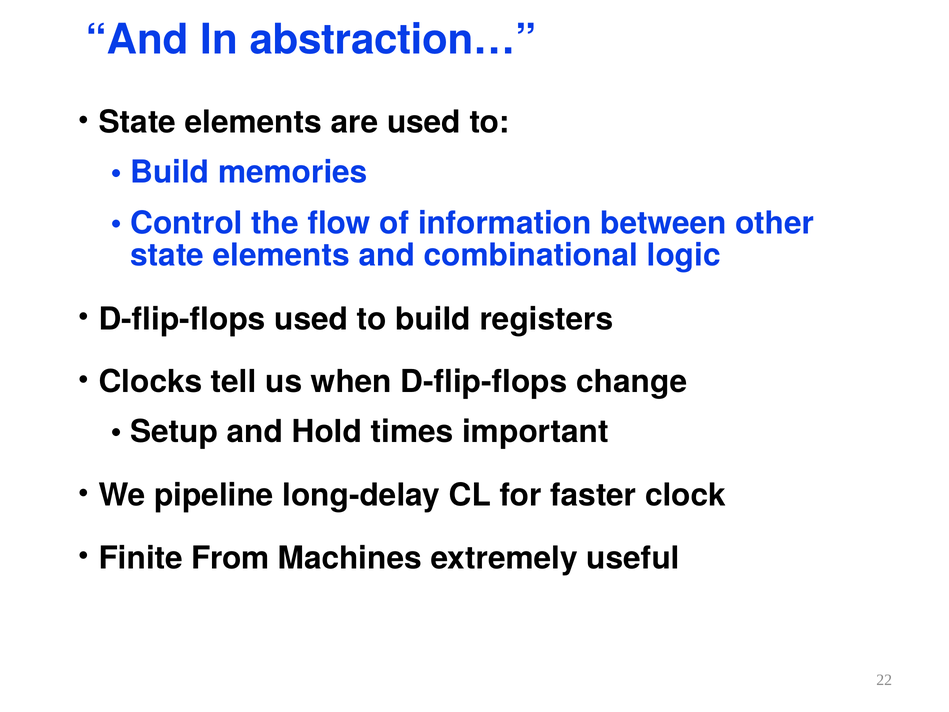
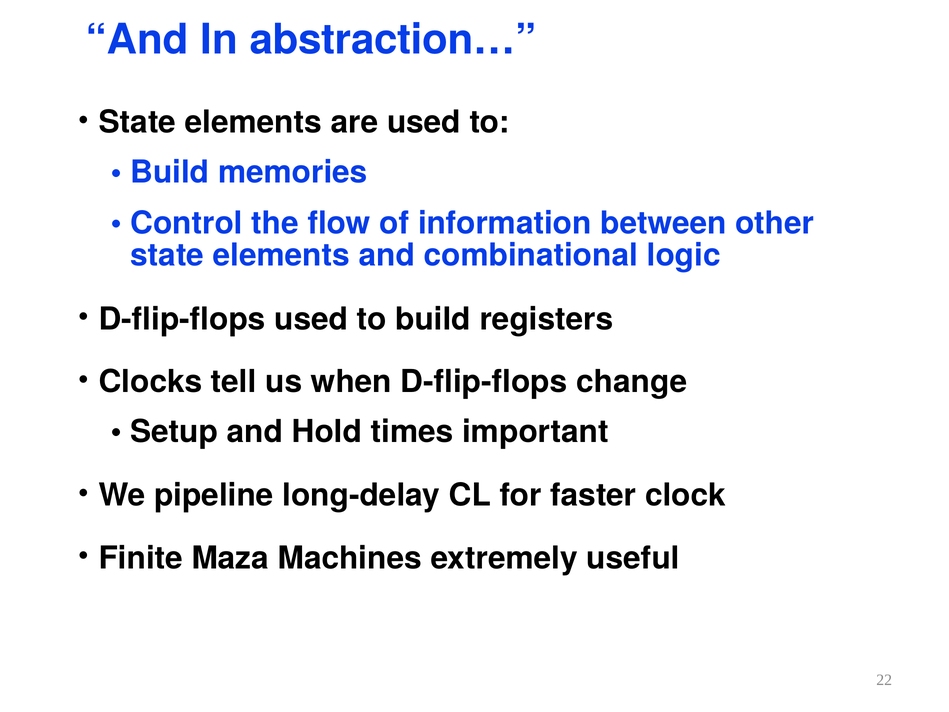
From: From -> Maza
